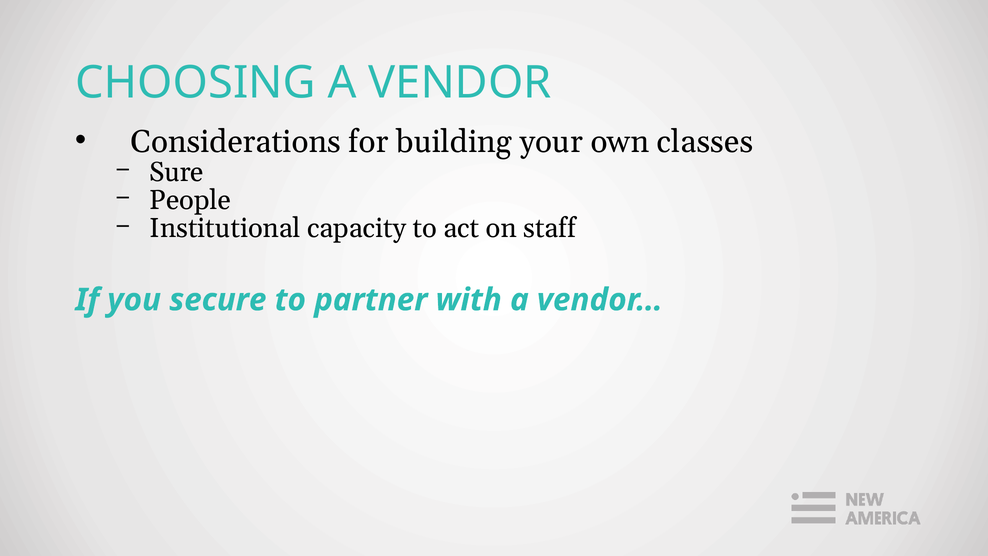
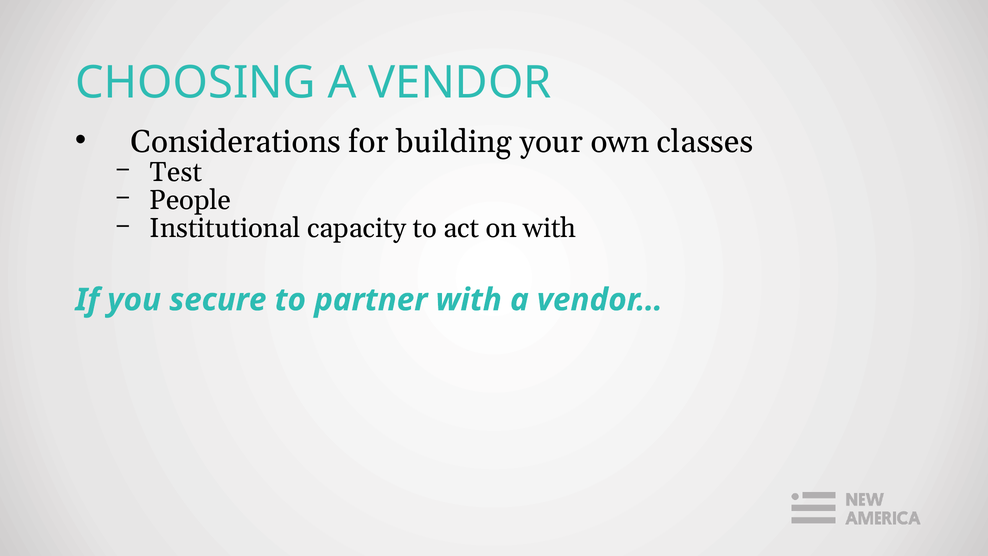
Sure: Sure -> Test
on staff: staff -> with
